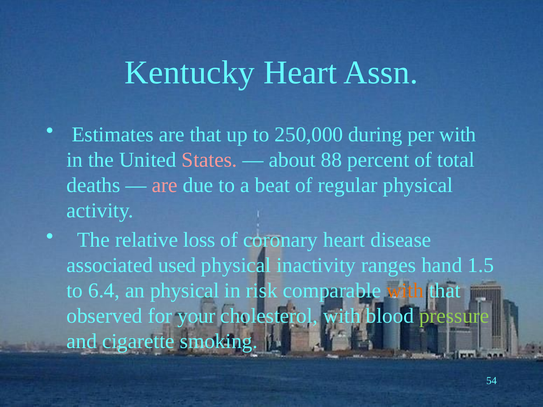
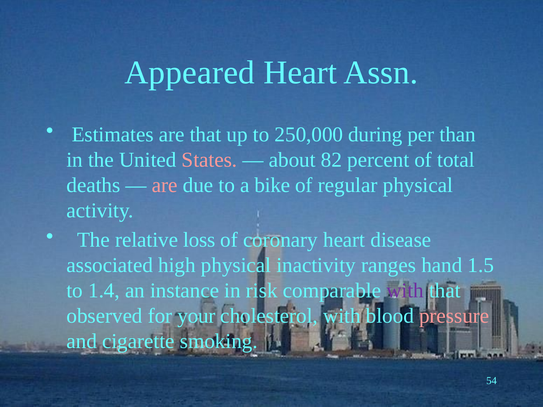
Kentucky: Kentucky -> Appeared
per with: with -> than
88: 88 -> 82
beat: beat -> bike
used: used -> high
6.4: 6.4 -> 1.4
an physical: physical -> instance
with at (405, 291) colour: orange -> purple
pressure colour: light green -> pink
